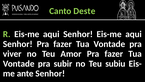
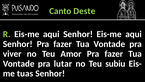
subir: subir -> lutar
ante: ante -> tuas
